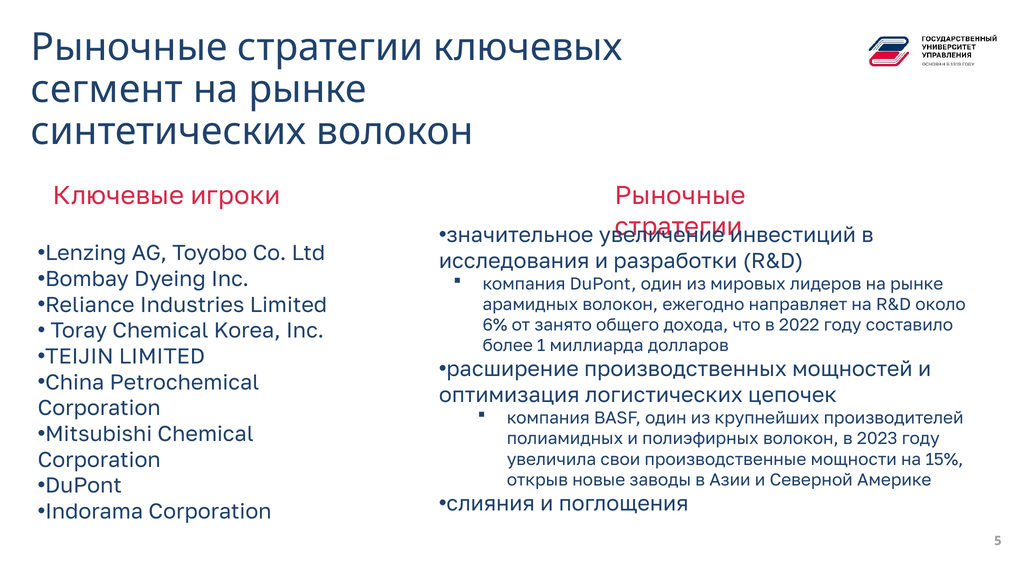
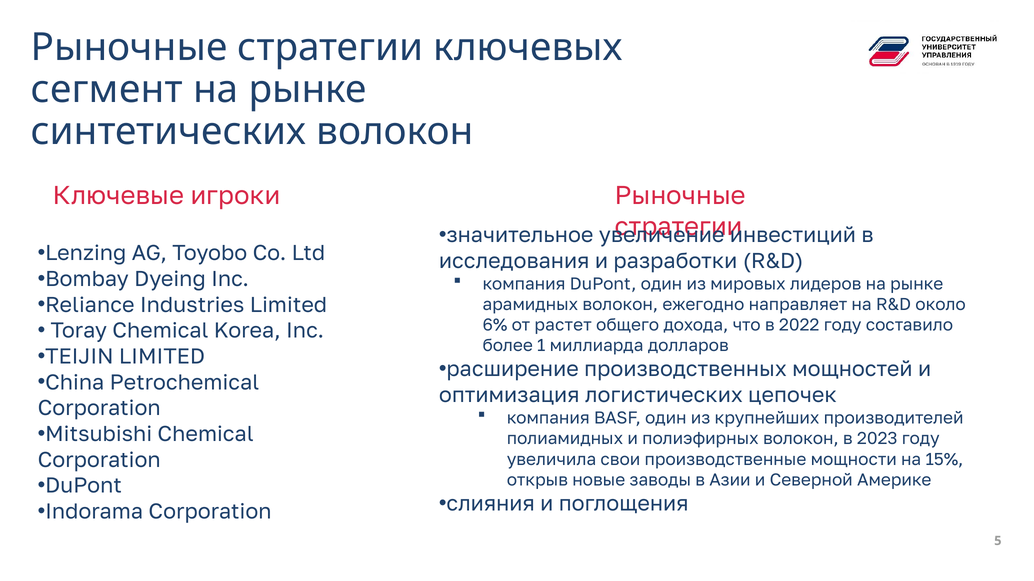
занято: занято -> растет
